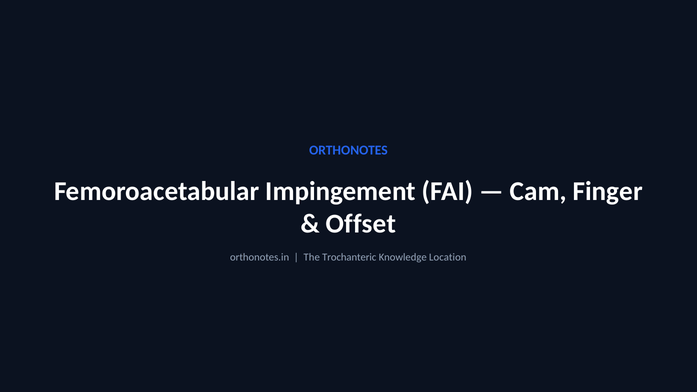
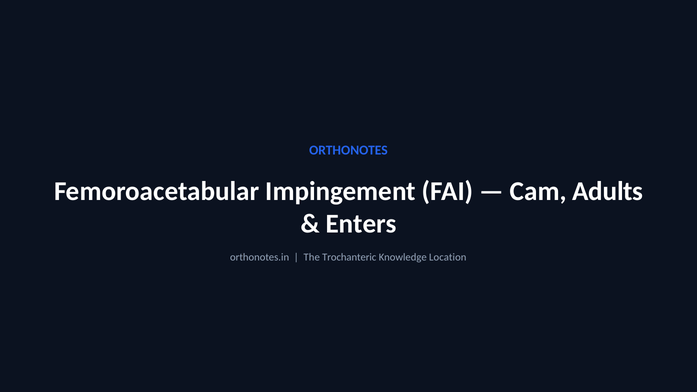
Finger: Finger -> Adults
Offset: Offset -> Enters
